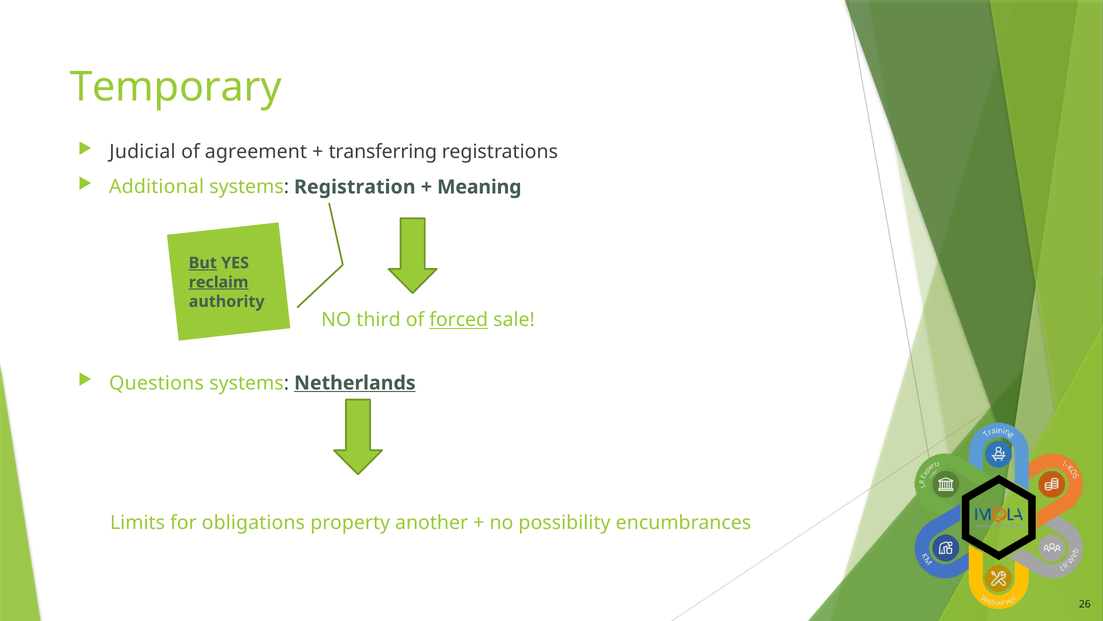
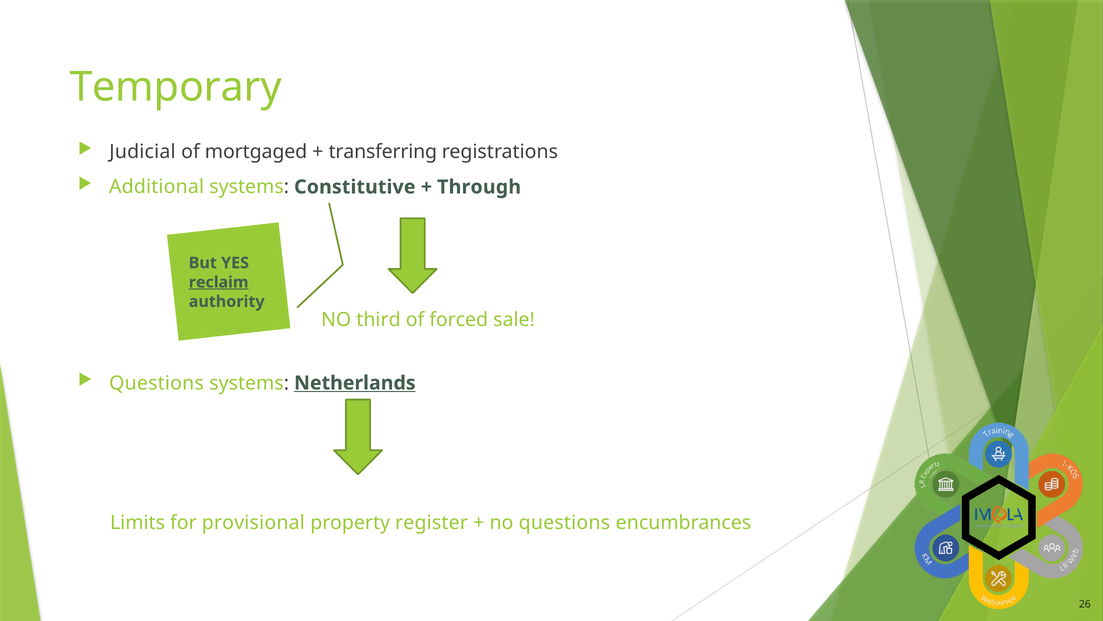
agreement: agreement -> mortgaged
Registration: Registration -> Constitutive
Meaning: Meaning -> Through
But underline: present -> none
forced underline: present -> none
obligations: obligations -> provisional
another: another -> register
no possibility: possibility -> questions
